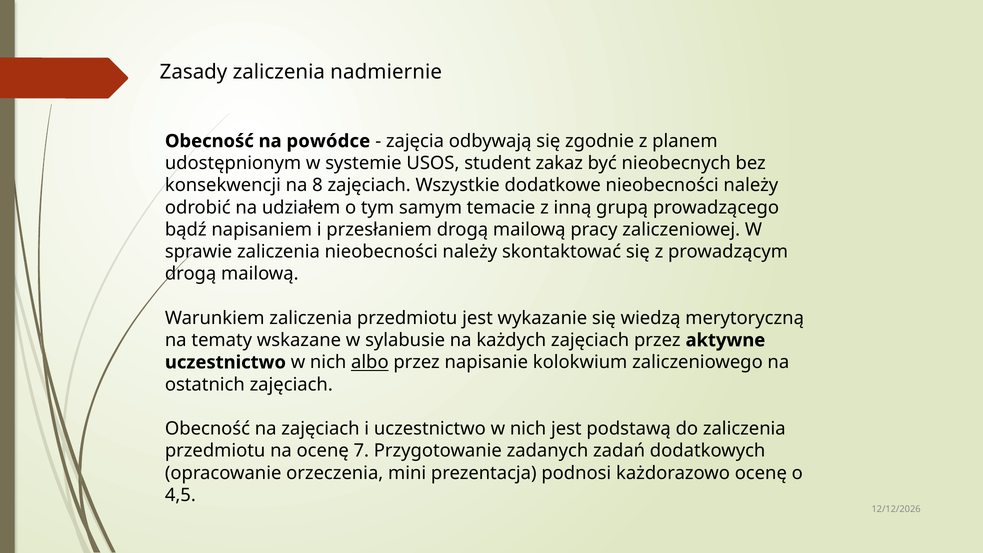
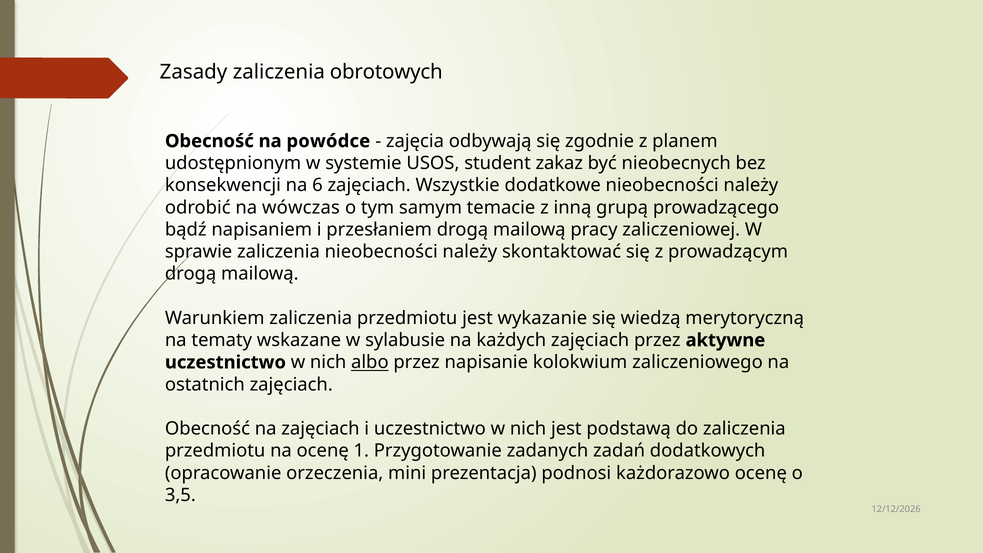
nadmiernie: nadmiernie -> obrotowych
8: 8 -> 6
udziałem: udziałem -> wówczas
7: 7 -> 1
4,5: 4,5 -> 3,5
